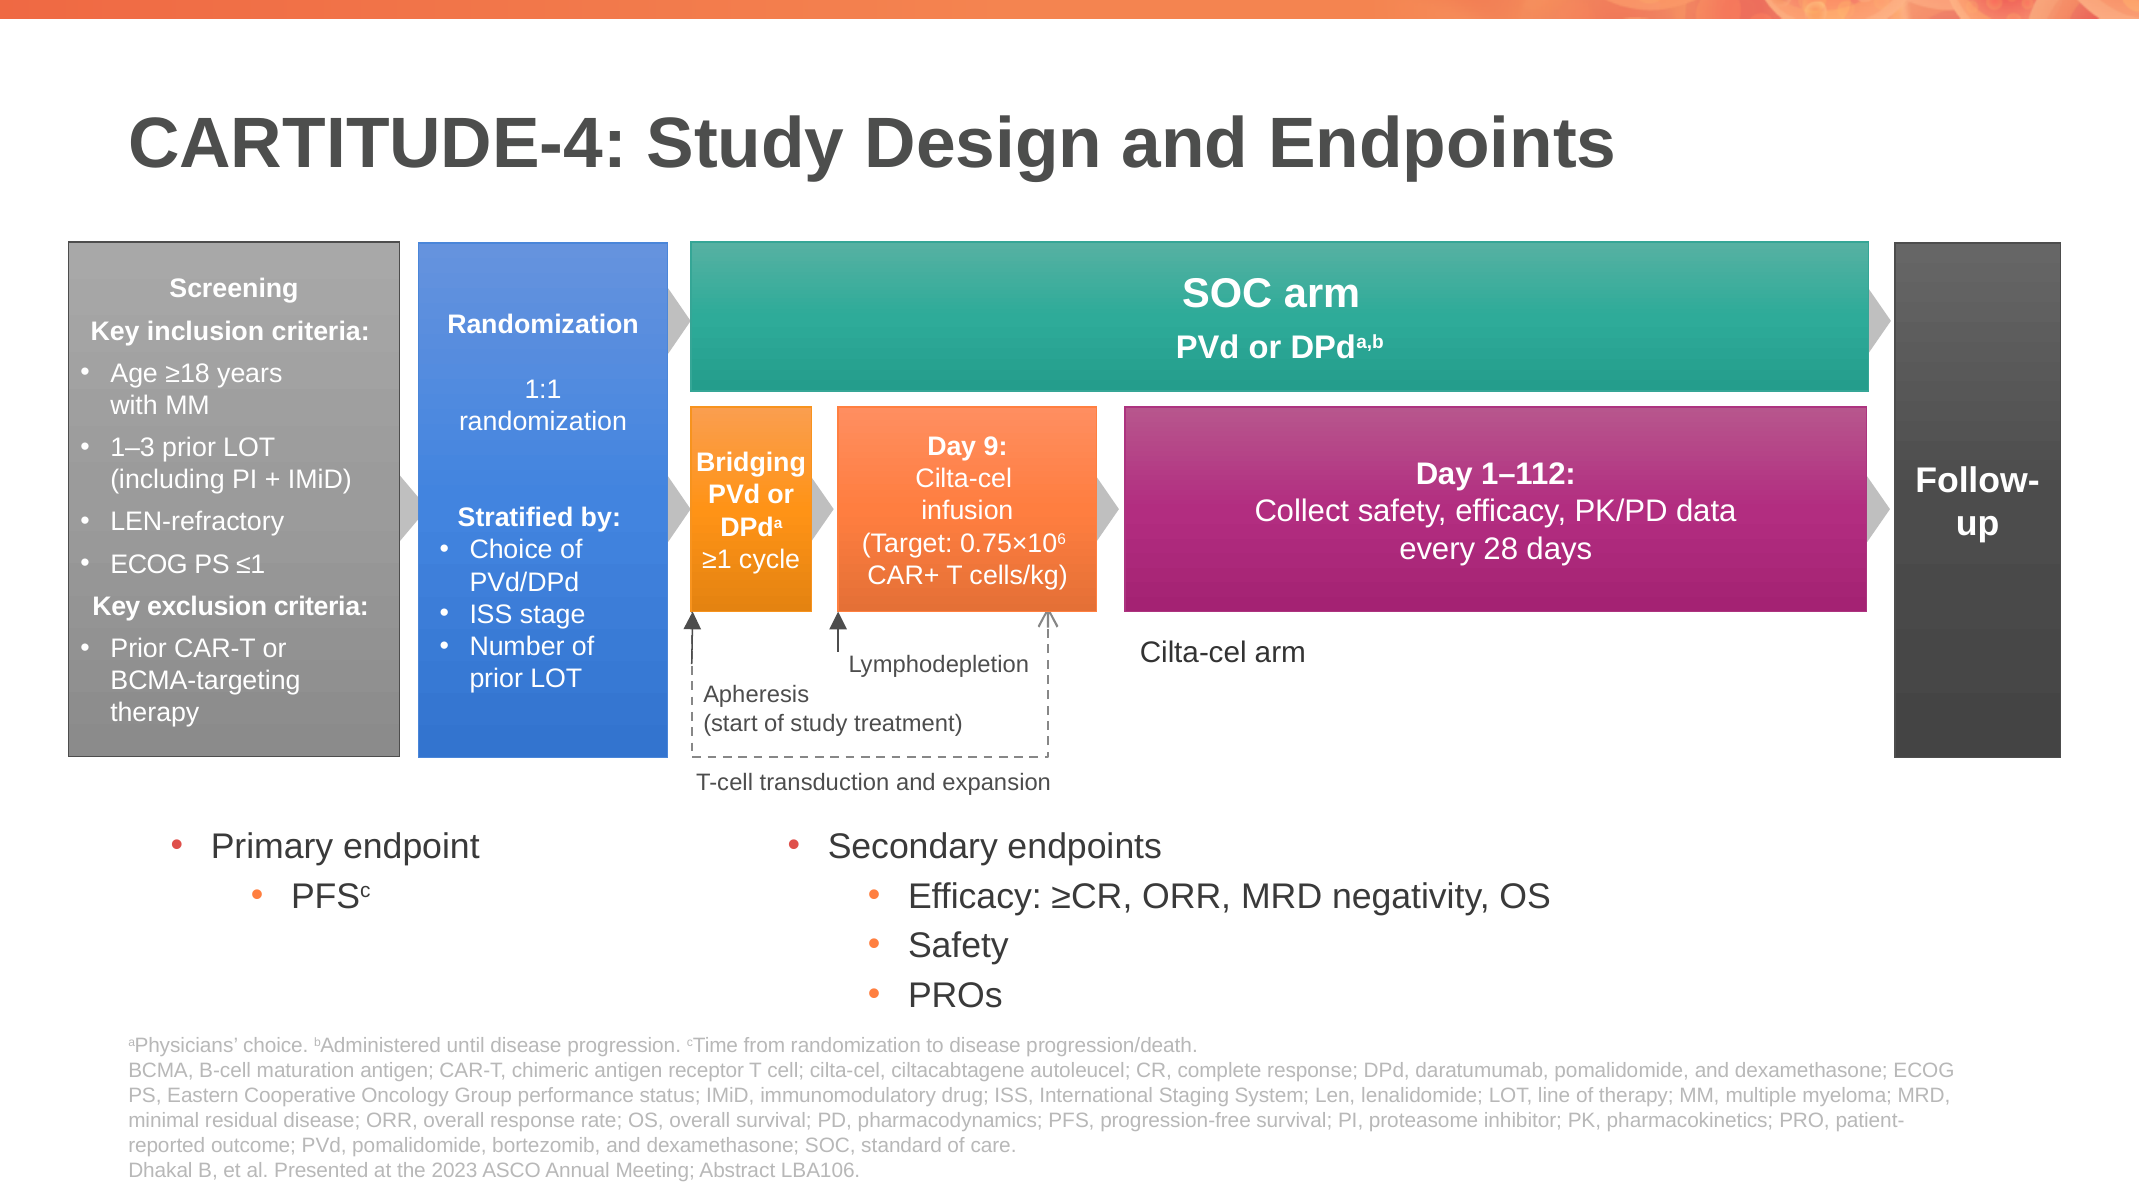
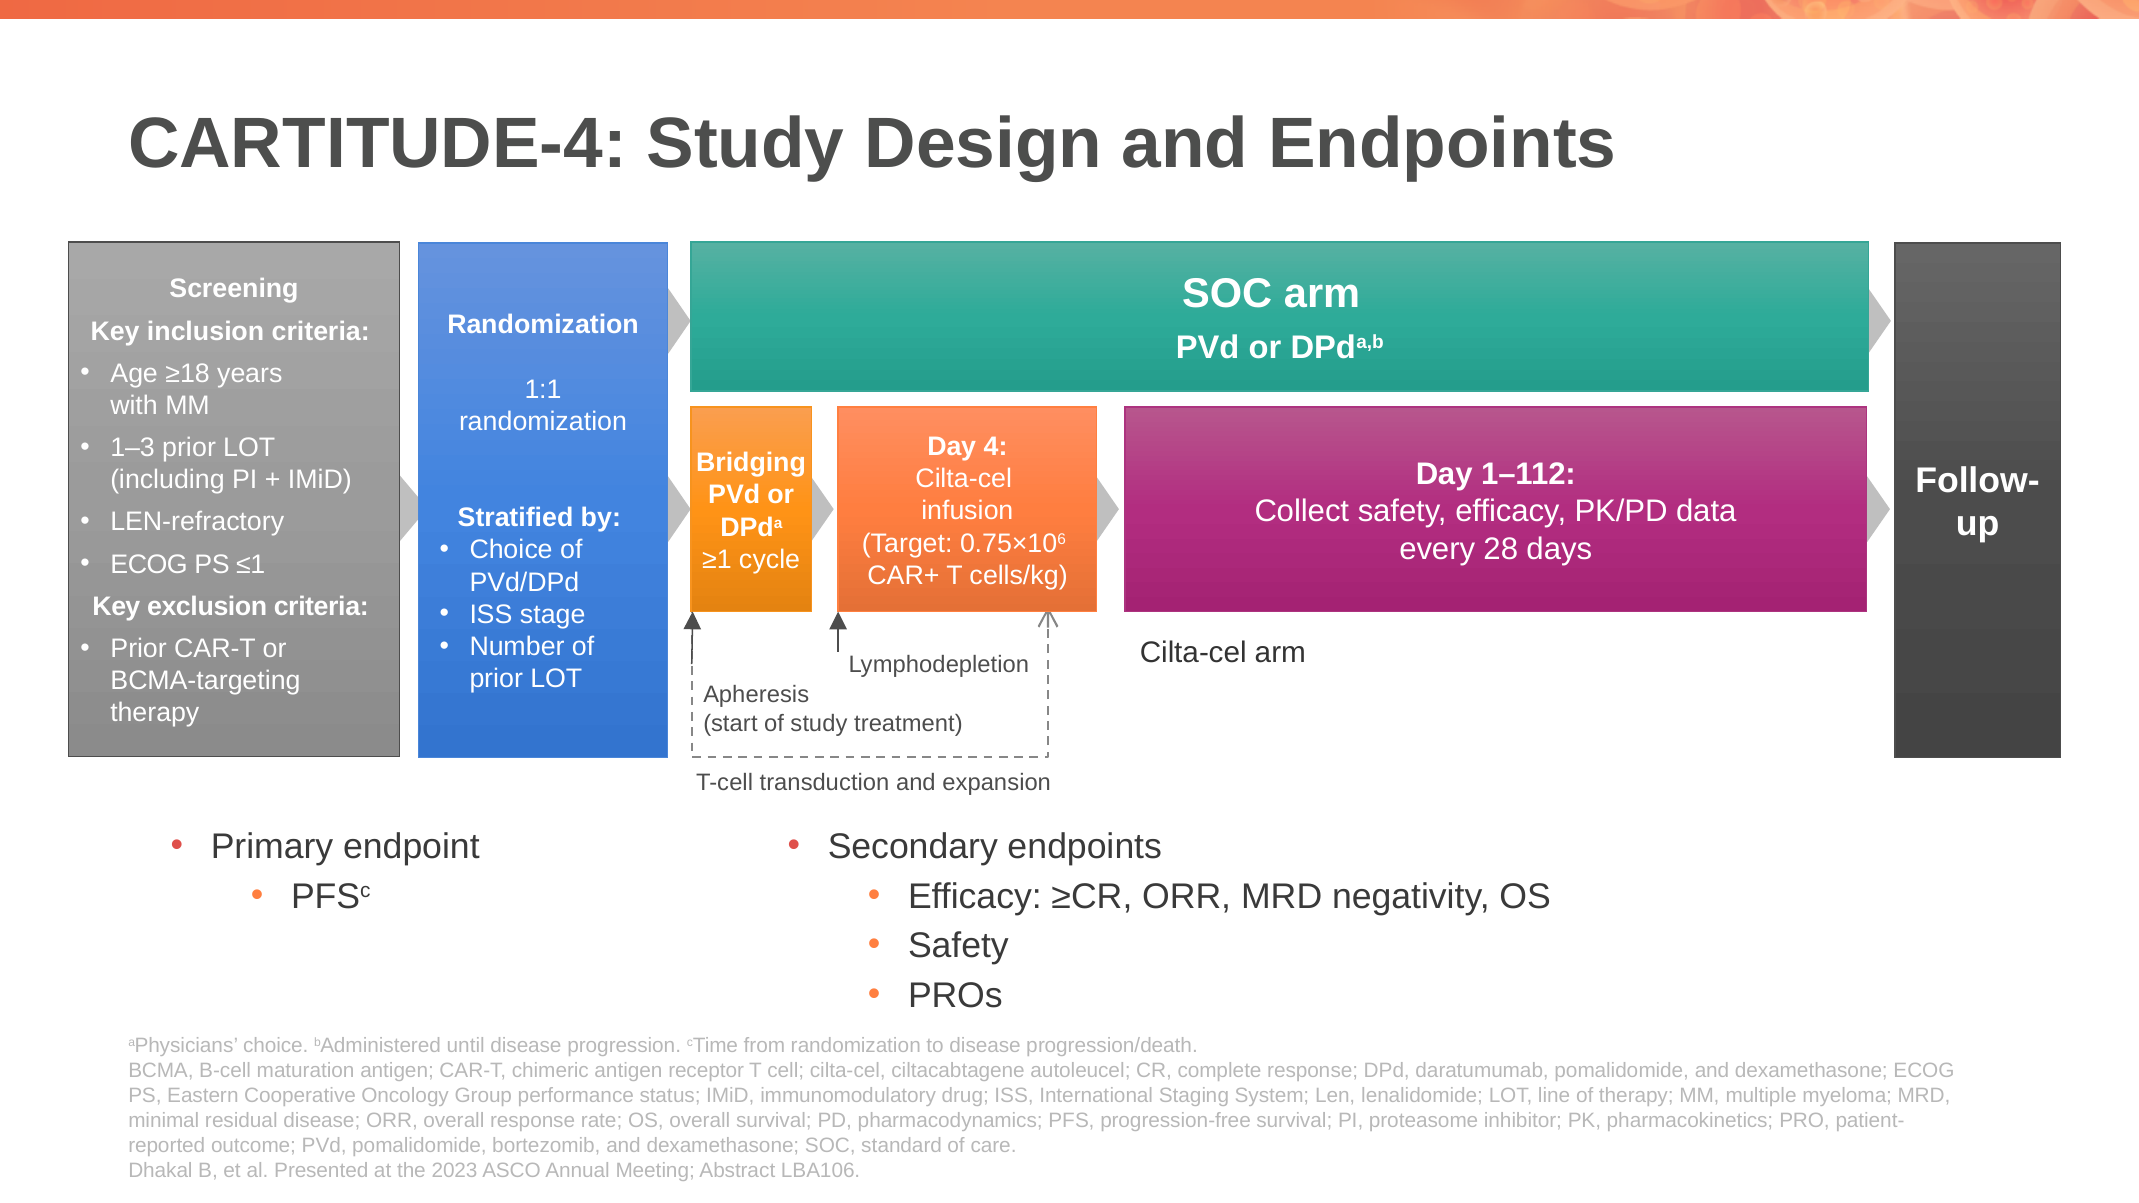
9: 9 -> 4
